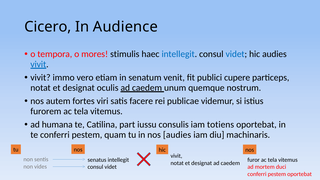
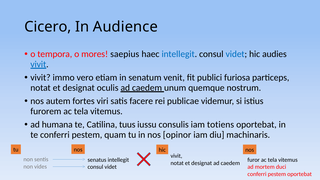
stimulis: stimulis -> saepius
cupere: cupere -> furiosa
part: part -> tuus
nos audies: audies -> opinor
